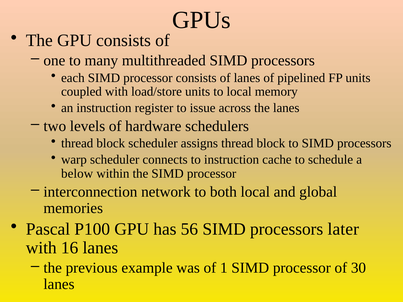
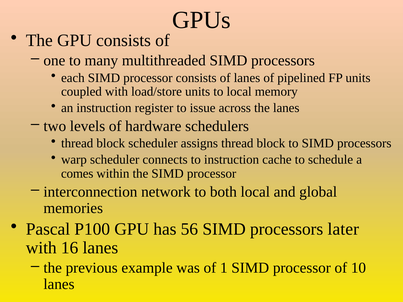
below: below -> comes
30: 30 -> 10
